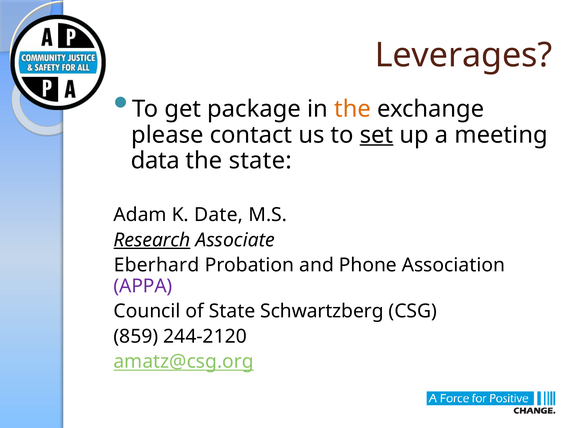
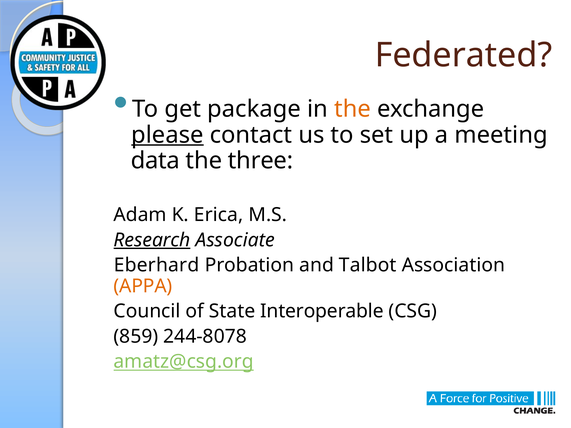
Leverages: Leverages -> Federated
please underline: none -> present
set underline: present -> none
the state: state -> three
Date: Date -> Erica
Phone: Phone -> Talbot
APPA colour: purple -> orange
Schwartzberg: Schwartzberg -> Interoperable
244-2120: 244-2120 -> 244-8078
